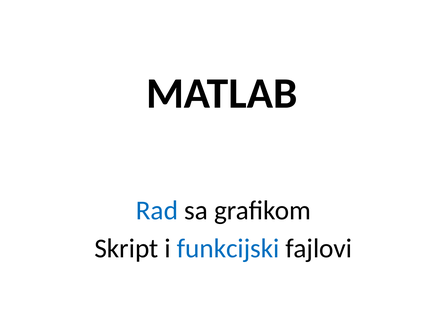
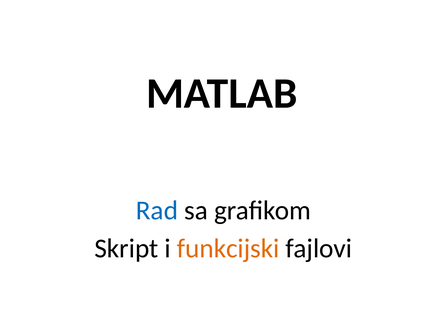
funkcijski colour: blue -> orange
